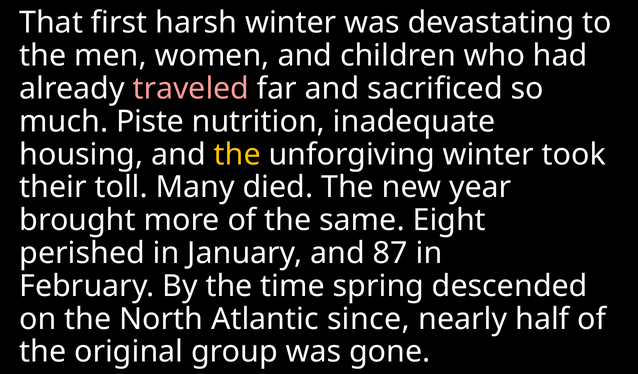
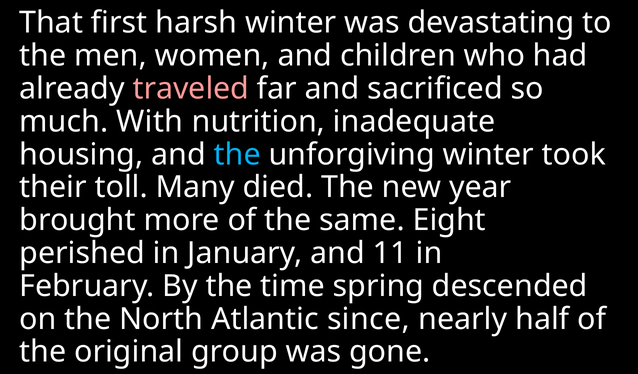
Piste: Piste -> With
the at (237, 154) colour: yellow -> light blue
87: 87 -> 11
